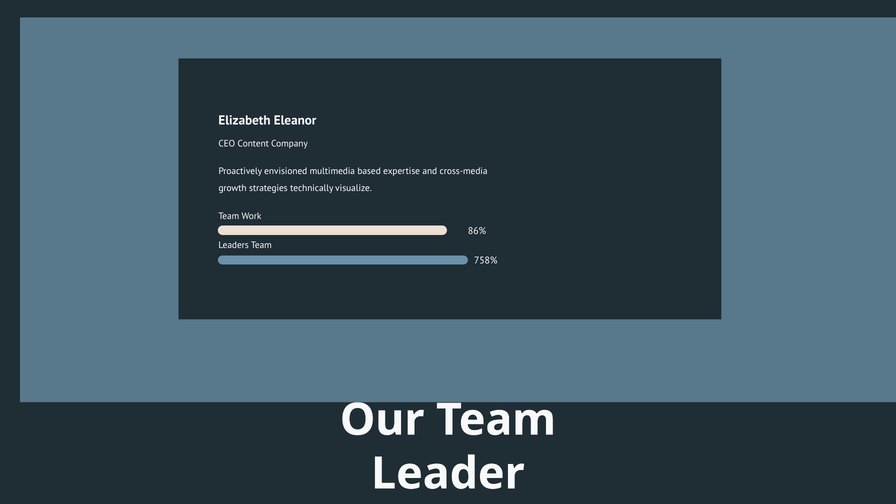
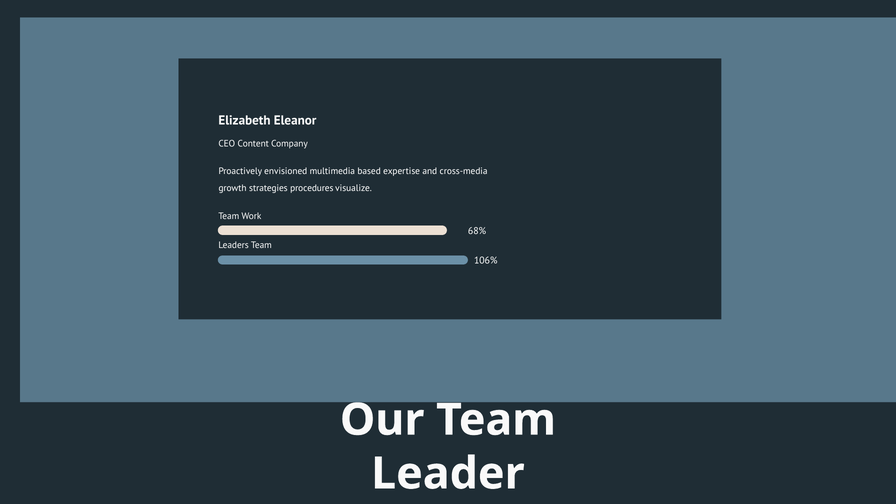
technically: technically -> procedures
86%: 86% -> 68%
758%: 758% -> 106%
